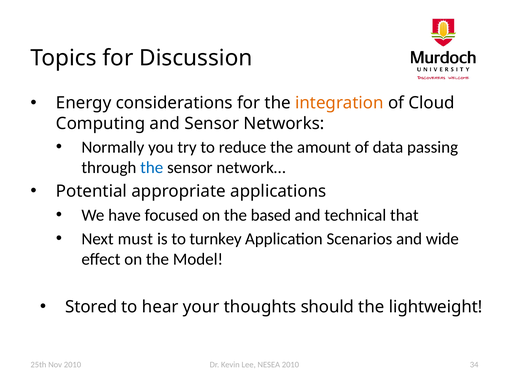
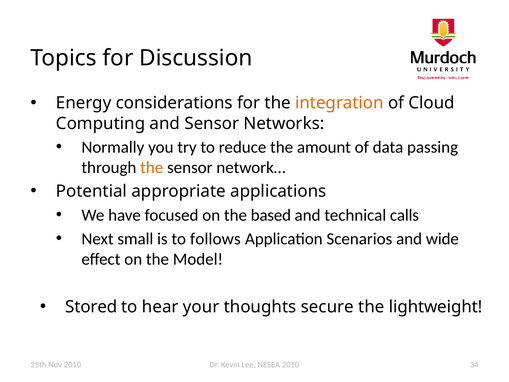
the at (152, 167) colour: blue -> orange
that: that -> calls
must: must -> small
turnkey: turnkey -> follows
should: should -> secure
